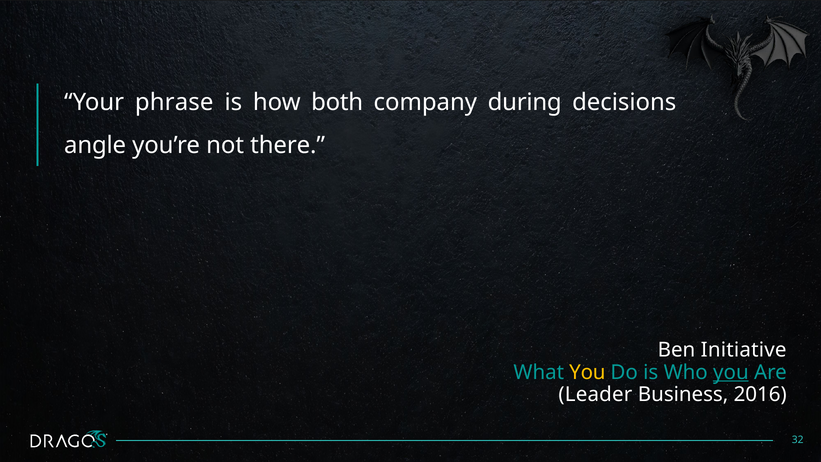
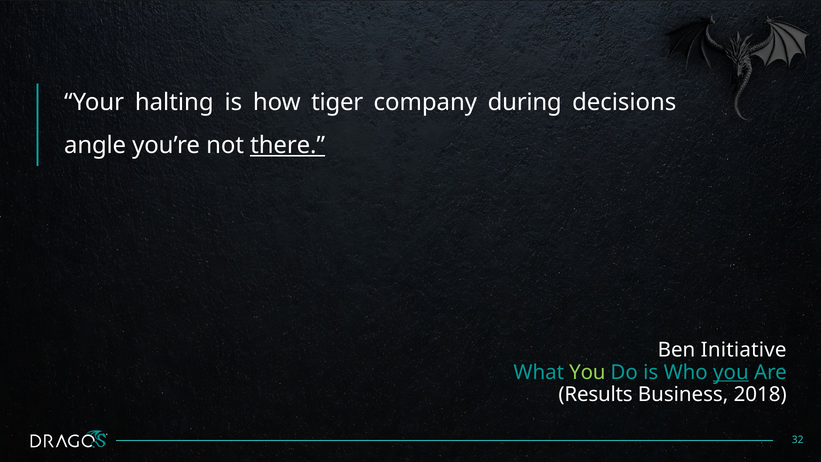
phrase: phrase -> halting
both: both -> tiger
there underline: none -> present
You at (587, 372) colour: yellow -> light green
Leader: Leader -> Results
2016: 2016 -> 2018
